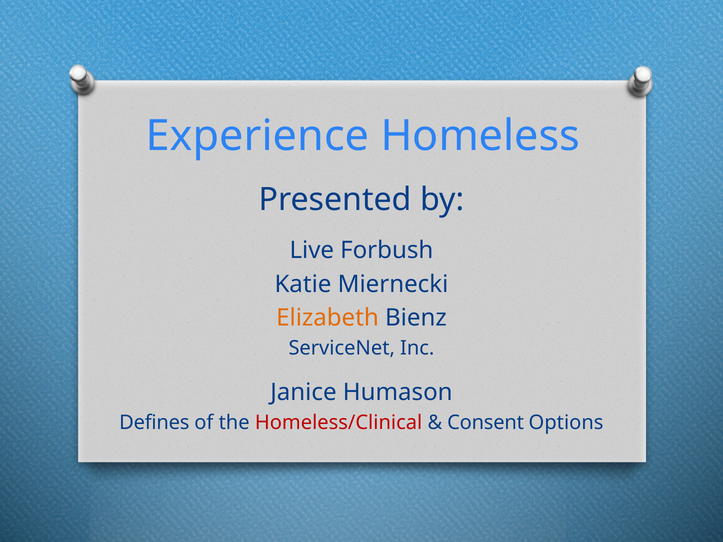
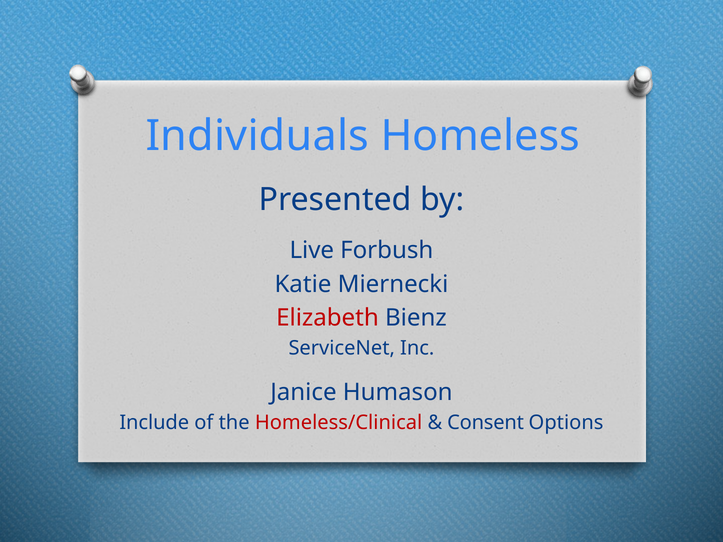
Experience: Experience -> Individuals
Elizabeth colour: orange -> red
Defines: Defines -> Include
